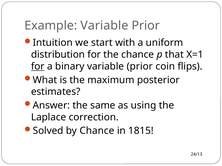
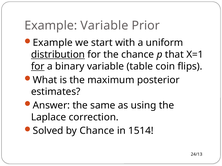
Intuition at (53, 43): Intuition -> Example
distribution underline: none -> present
binary variable prior: prior -> table
1815: 1815 -> 1514
